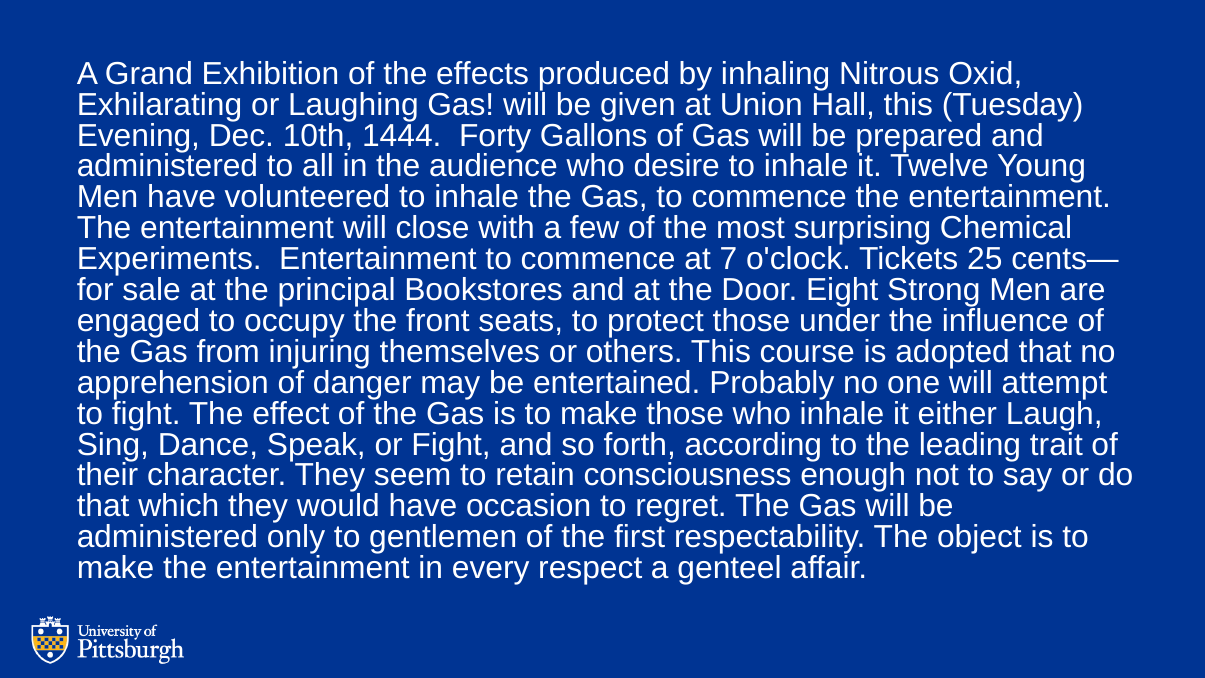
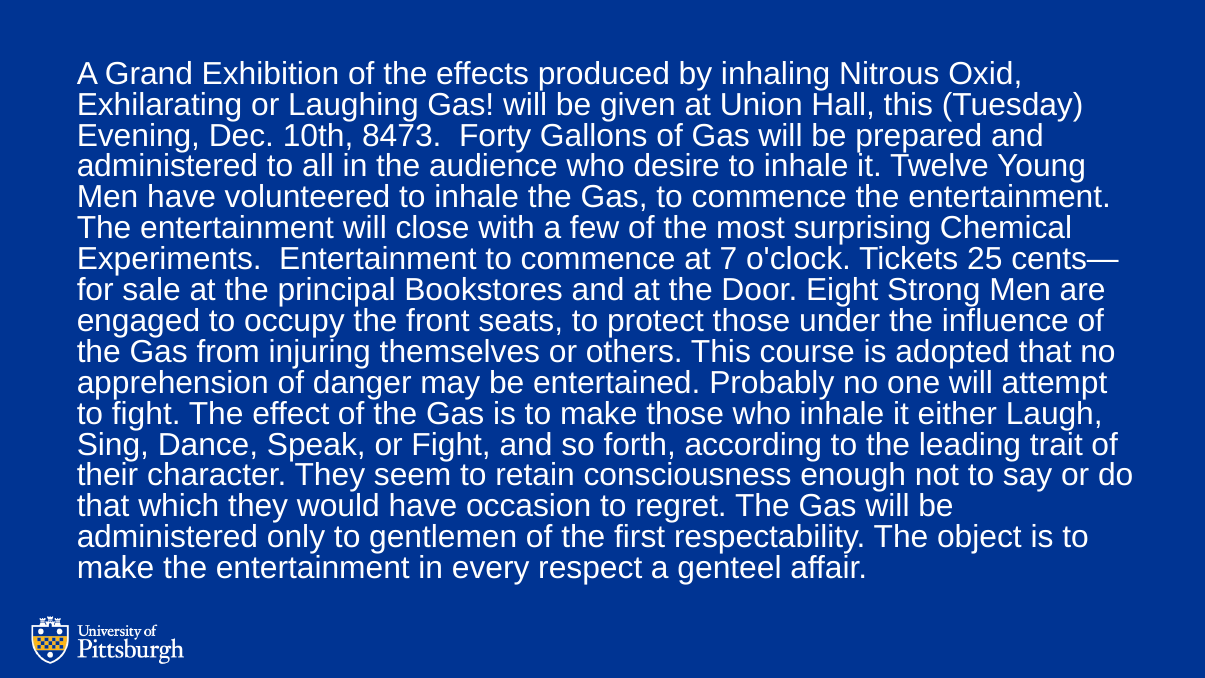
1444: 1444 -> 8473
